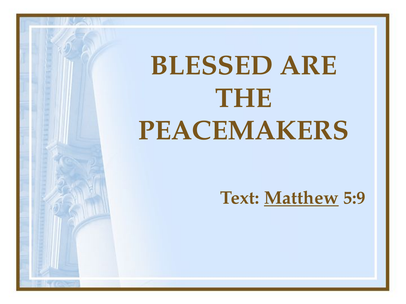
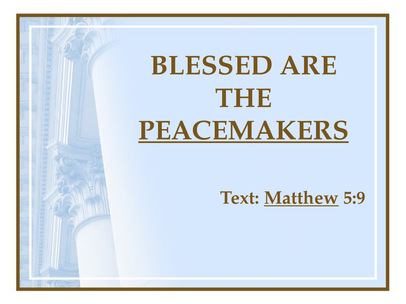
PEACEMAKERS underline: none -> present
